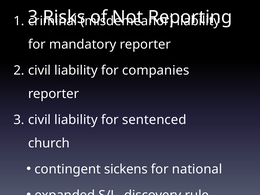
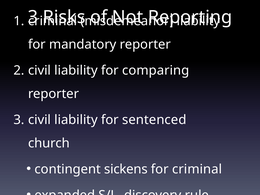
companies: companies -> comparing
for national: national -> criminal
